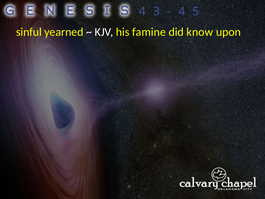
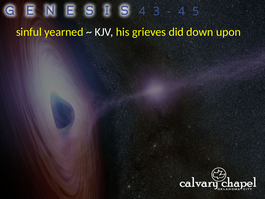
famine: famine -> grieves
know: know -> down
